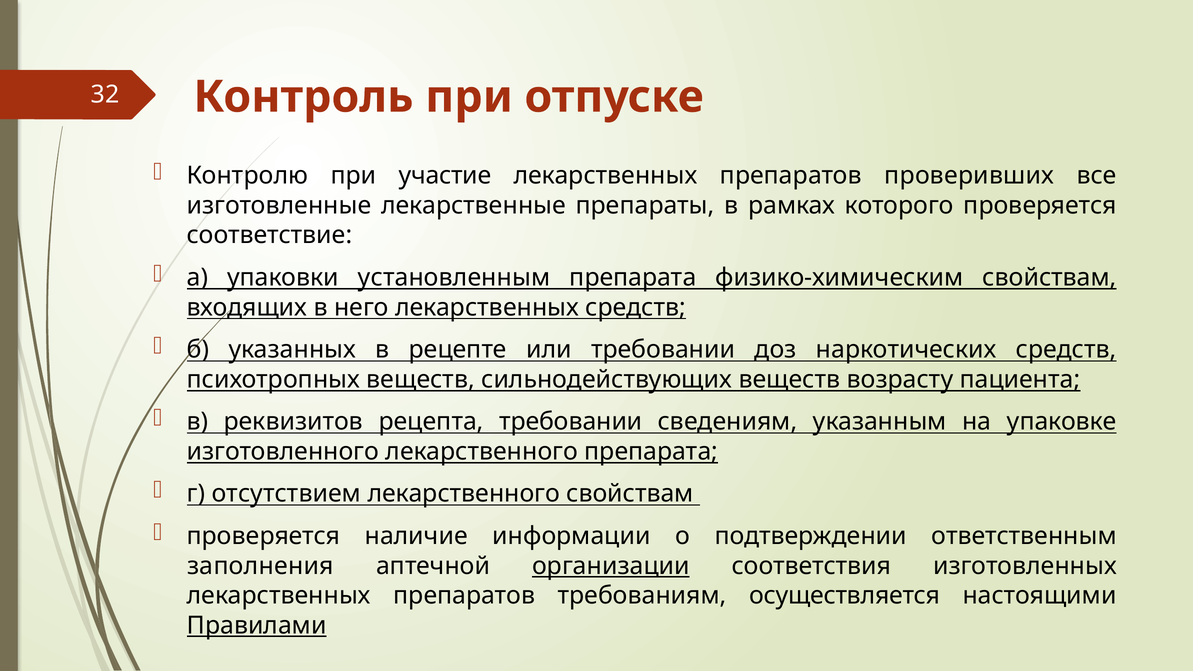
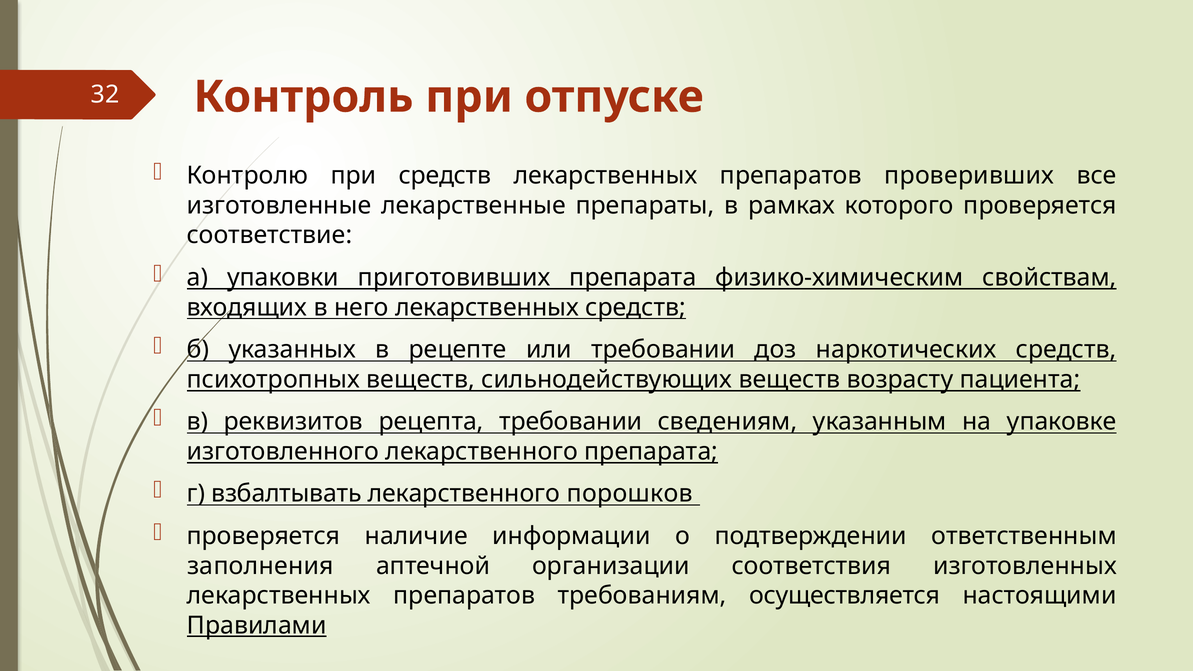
при участие: участие -> средств
установленным: установленным -> приготовивших
отсутствием: отсутствием -> взбалтывать
лекарственного свойствам: свойствам -> порошков
организации underline: present -> none
